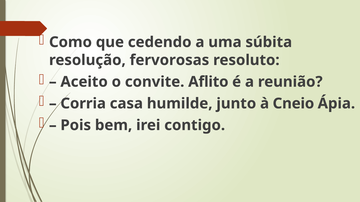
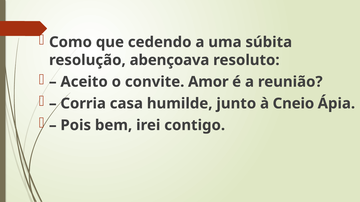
fervorosas: fervorosas -> abençoava
Aflito: Aflito -> Amor
